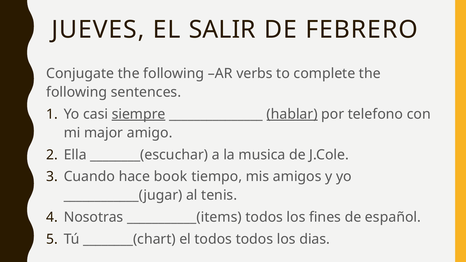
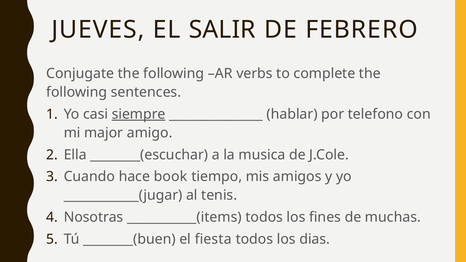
hablar underline: present -> none
español: español -> muchas
________(chart: ________(chart -> ________(buen
el todos: todos -> fiesta
